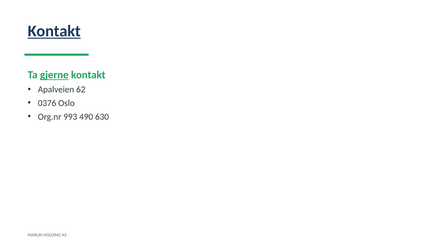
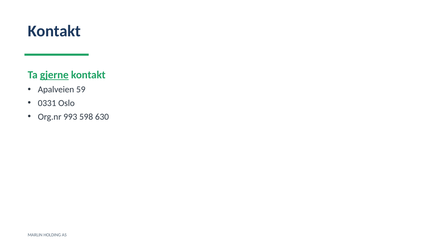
Kontakt at (54, 31) underline: present -> none
62: 62 -> 59
0376: 0376 -> 0331
490: 490 -> 598
